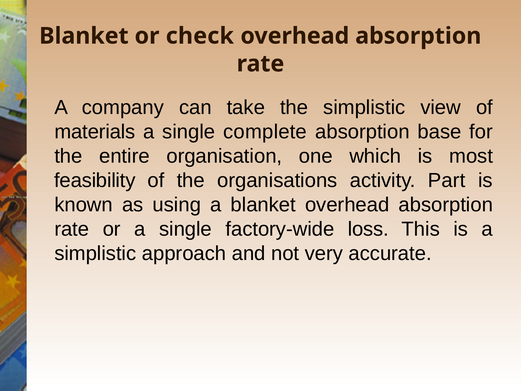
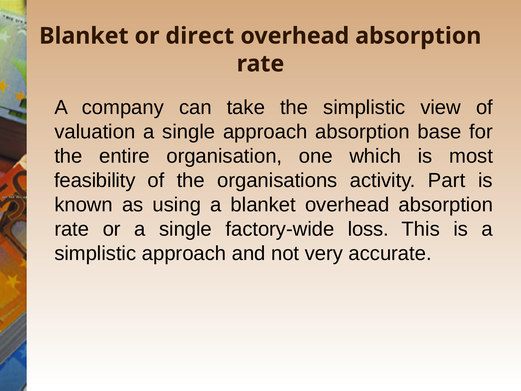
check: check -> direct
materials: materials -> valuation
single complete: complete -> approach
